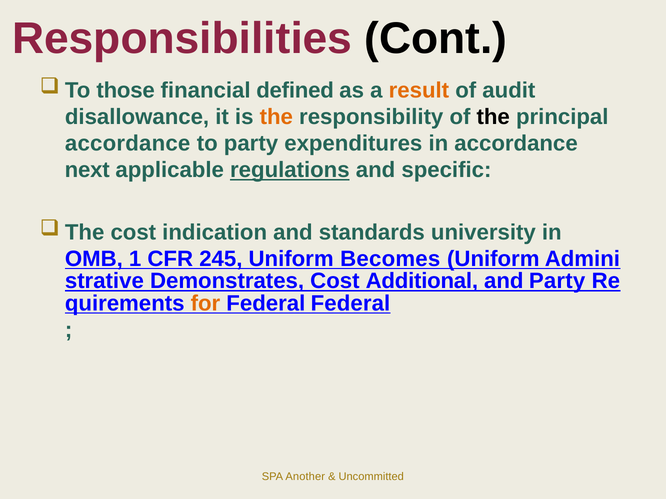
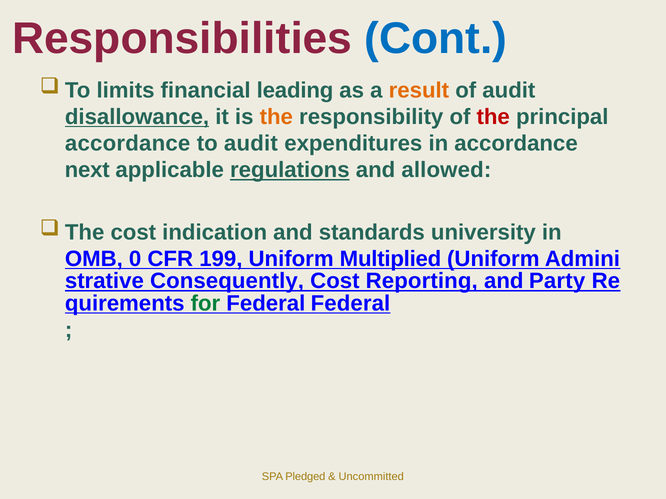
Cont colour: black -> blue
those: those -> limits
defined: defined -> leading
disallowance underline: none -> present
the at (493, 117) colour: black -> red
to party: party -> audit
specific: specific -> allowed
1: 1 -> 0
245: 245 -> 199
Becomes: Becomes -> Multiplied
Demonstrates: Demonstrates -> Consequently
Additional: Additional -> Reporting
for colour: orange -> green
Another: Another -> Pledged
